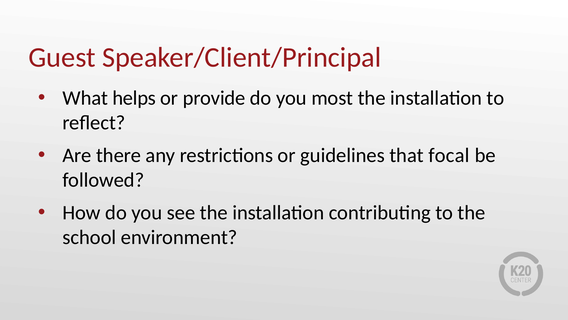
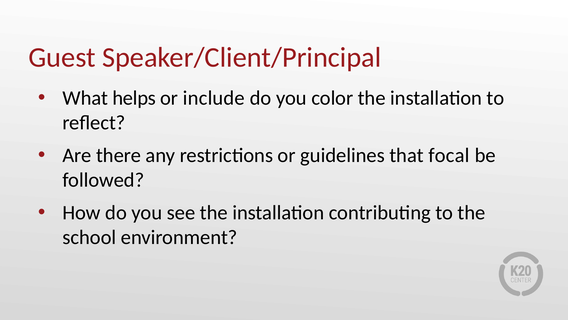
provide: provide -> include
most: most -> color
